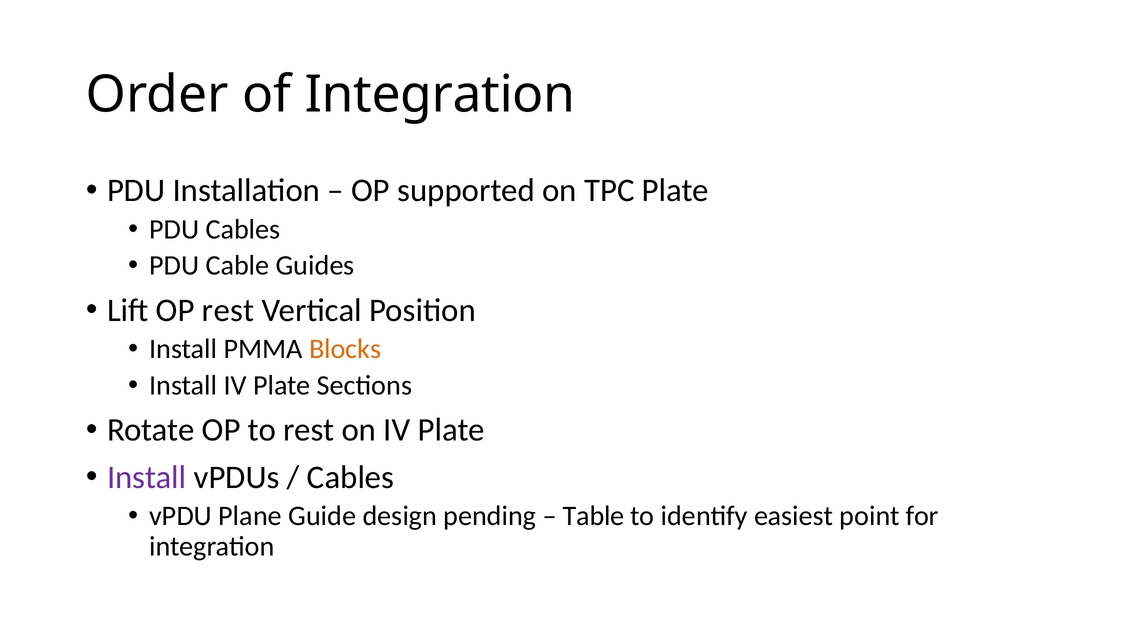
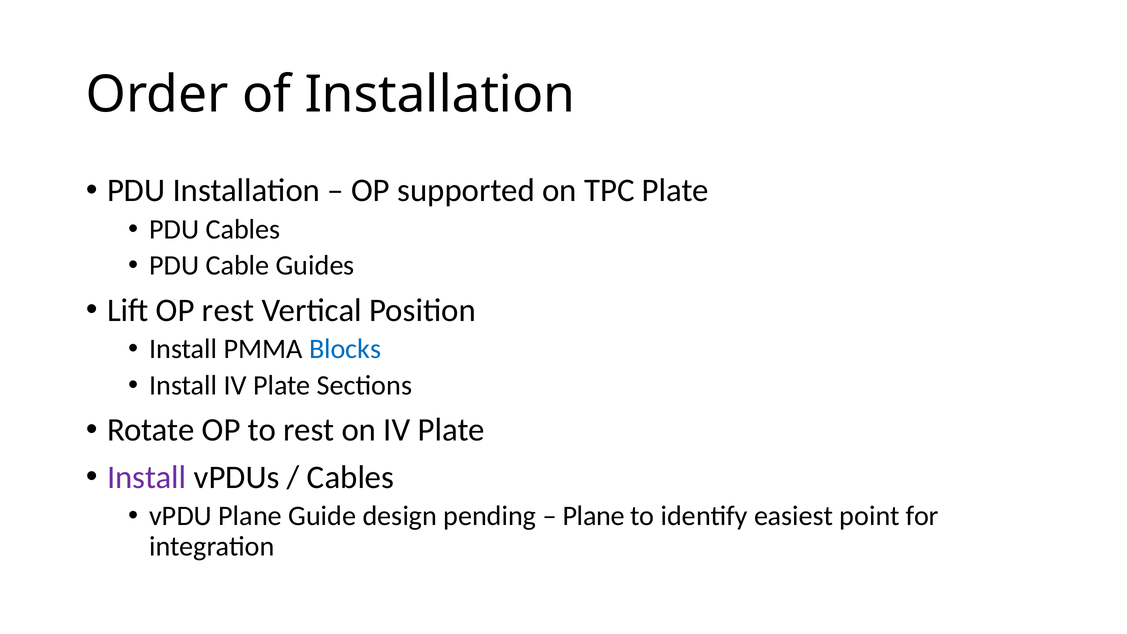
of Integration: Integration -> Installation
Blocks colour: orange -> blue
Table at (594, 516): Table -> Plane
